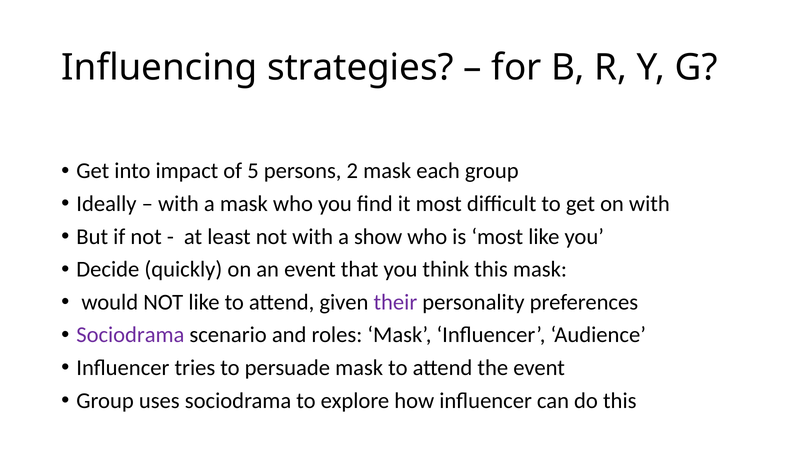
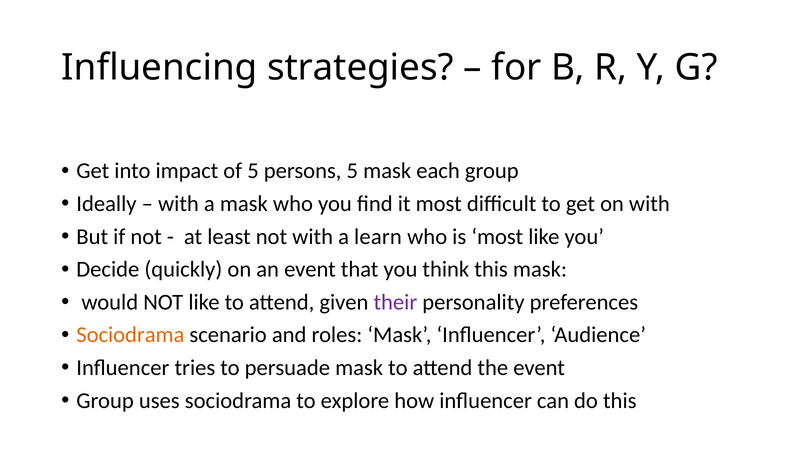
persons 2: 2 -> 5
show: show -> learn
Sociodrama at (130, 335) colour: purple -> orange
